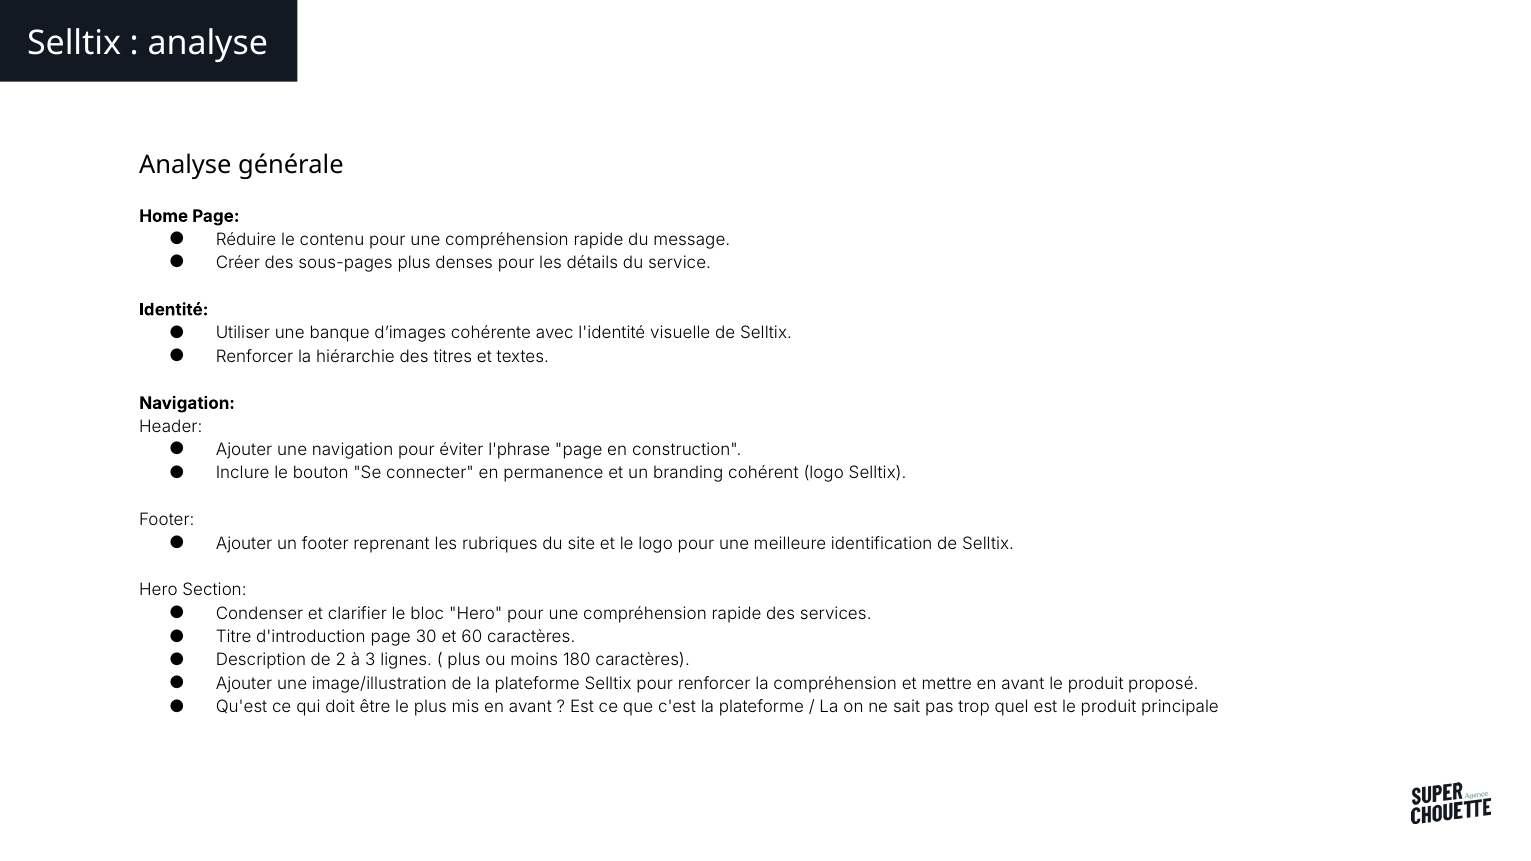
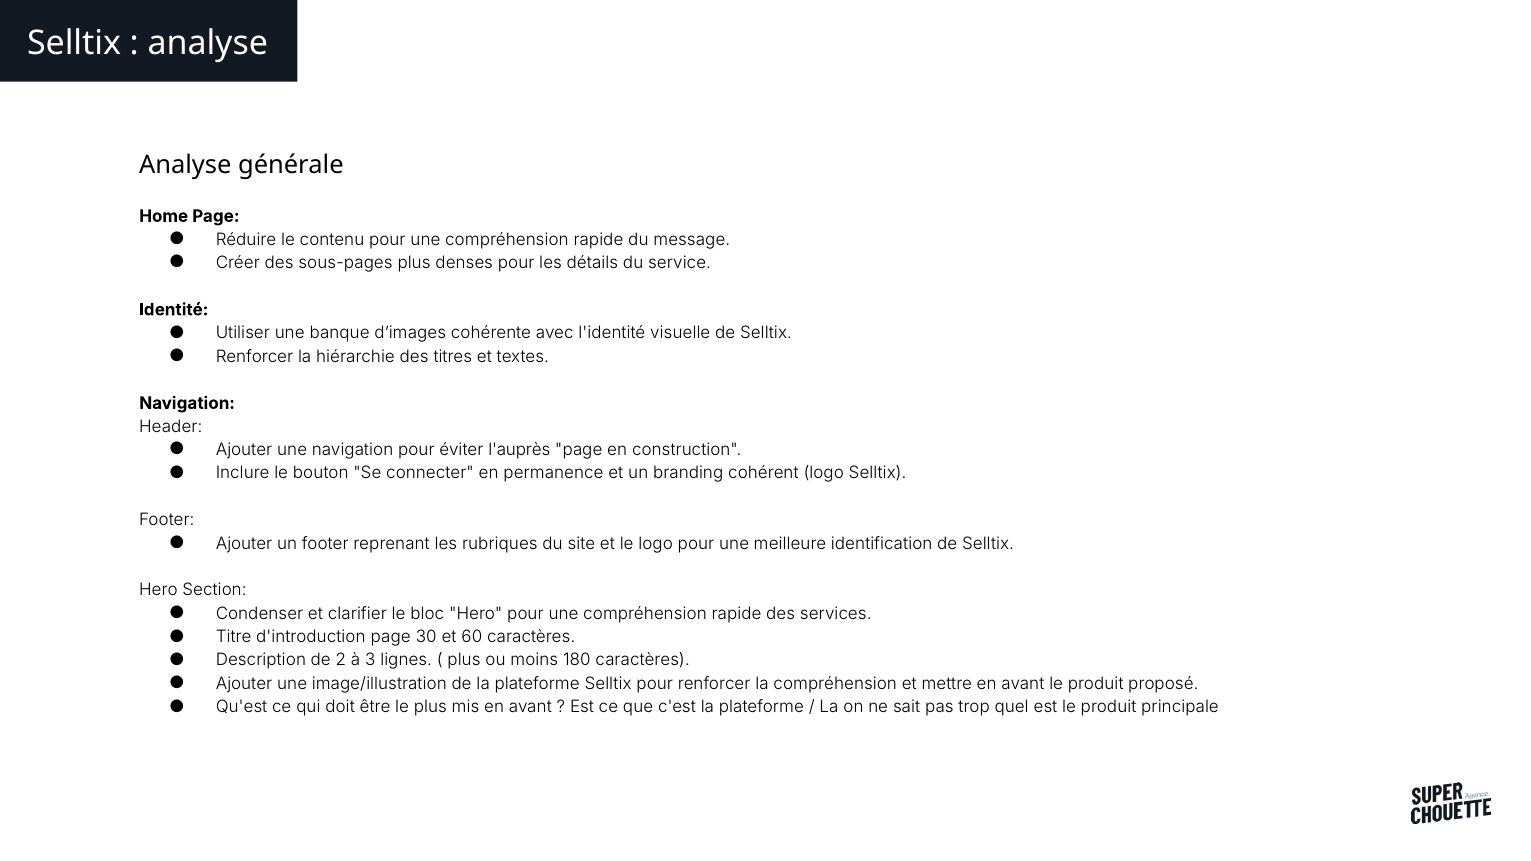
l'phrase: l'phrase -> l'auprès
